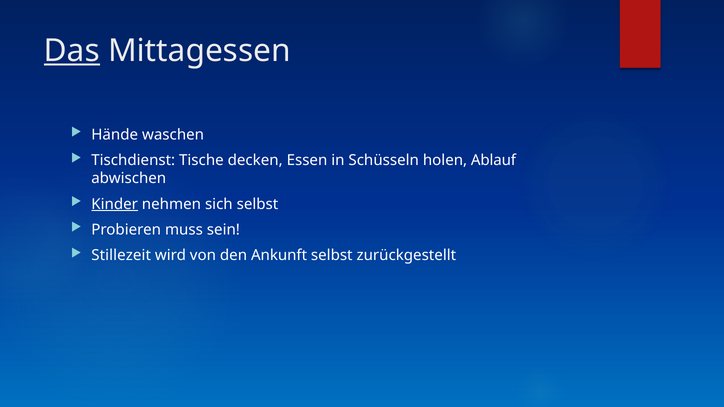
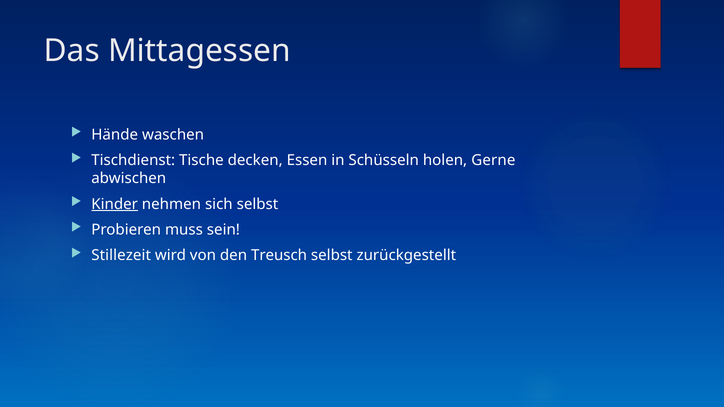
Das underline: present -> none
Ablauf: Ablauf -> Gerne
Ankunft: Ankunft -> Treusch
